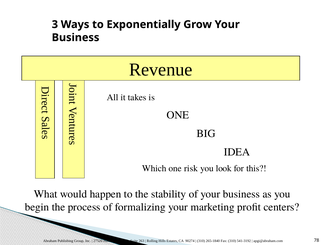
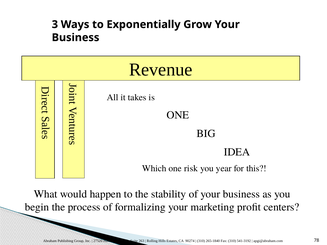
look: look -> year
